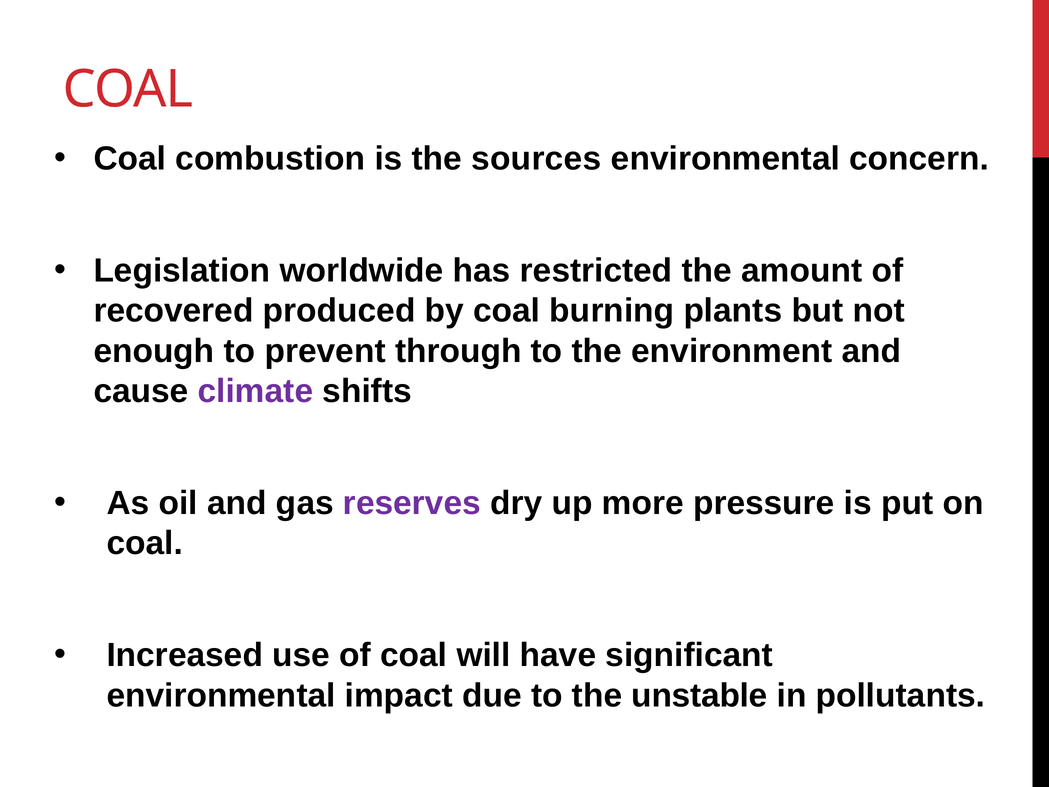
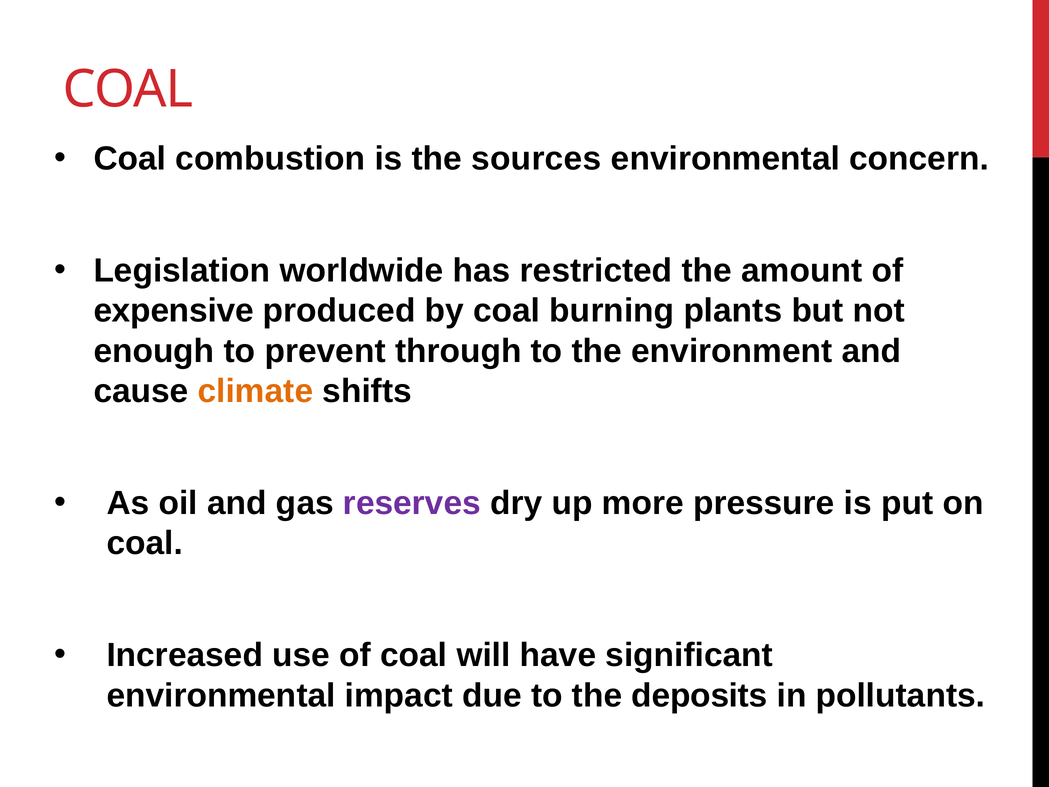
recovered: recovered -> expensive
climate colour: purple -> orange
unstable: unstable -> deposits
